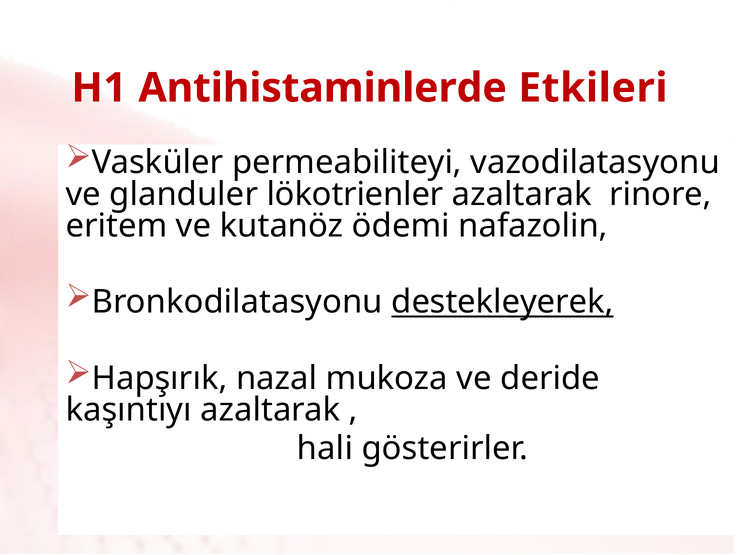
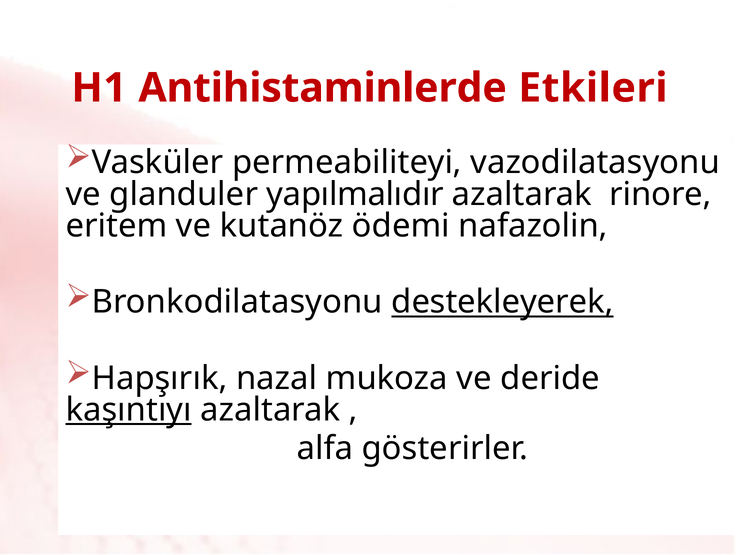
lökotrienler: lökotrienler -> yapılmalıdır
kaşıntıyı underline: none -> present
hali: hali -> alfa
